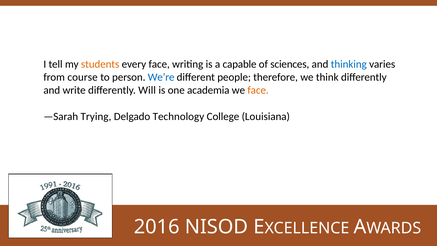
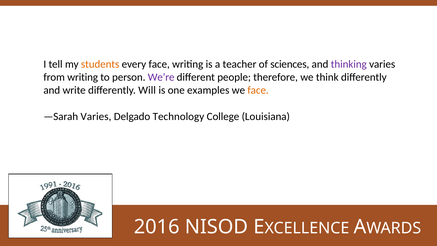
capable: capable -> teacher
thinking colour: blue -> purple
from course: course -> writing
We’re colour: blue -> purple
academia: academia -> examples
—Sarah Trying: Trying -> Varies
